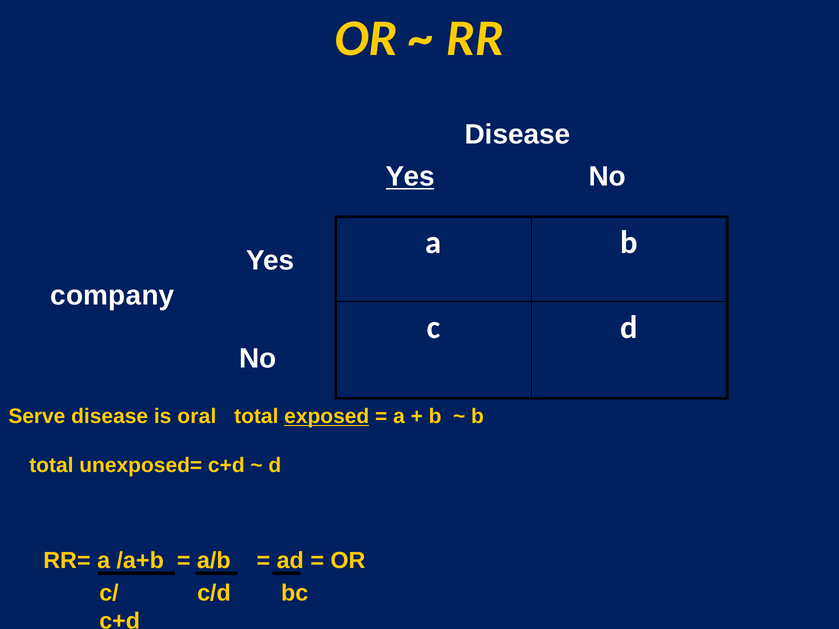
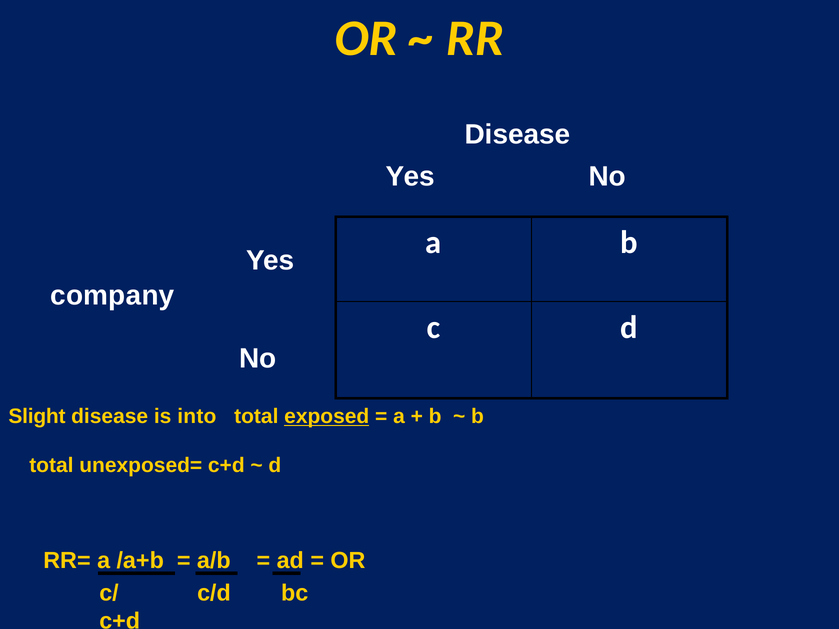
Yes at (410, 177) underline: present -> none
Serve: Serve -> Slight
oral: oral -> into
